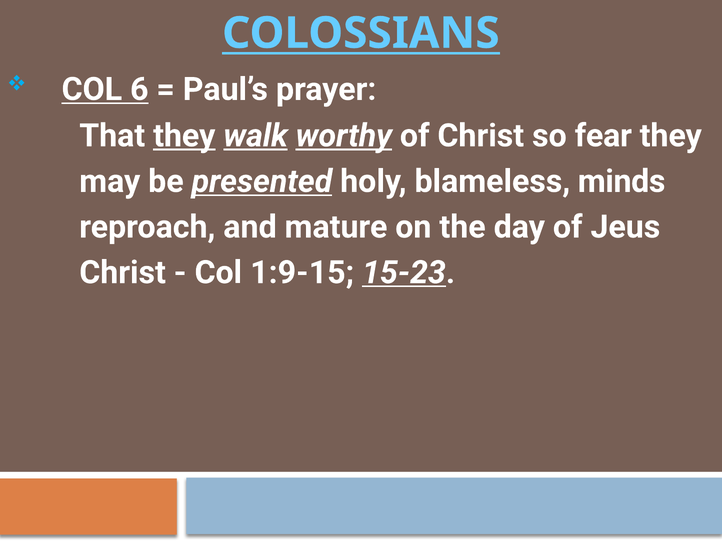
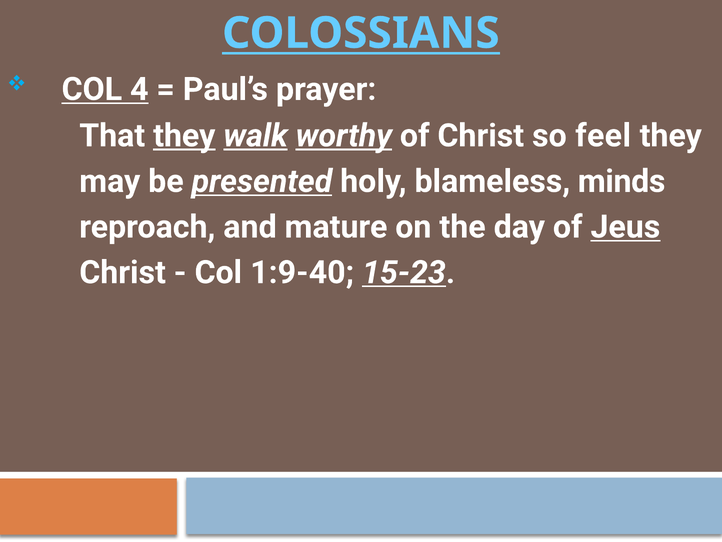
6: 6 -> 4
fear: fear -> feel
Jeus underline: none -> present
1:9-15: 1:9-15 -> 1:9-40
